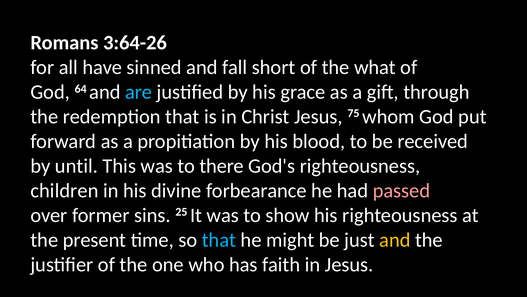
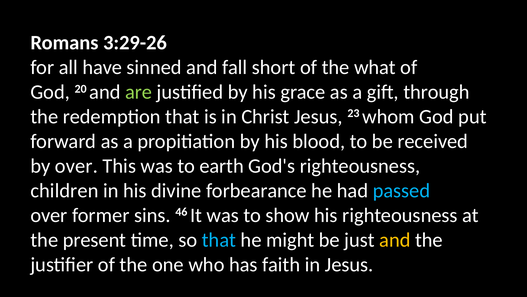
3:64-26: 3:64-26 -> 3:29-26
64: 64 -> 20
are colour: light blue -> light green
75: 75 -> 23
by until: until -> over
there: there -> earth
passed colour: pink -> light blue
25: 25 -> 46
